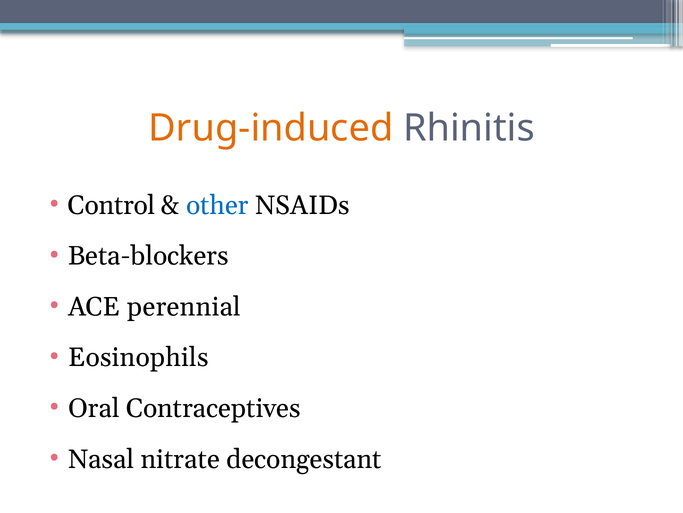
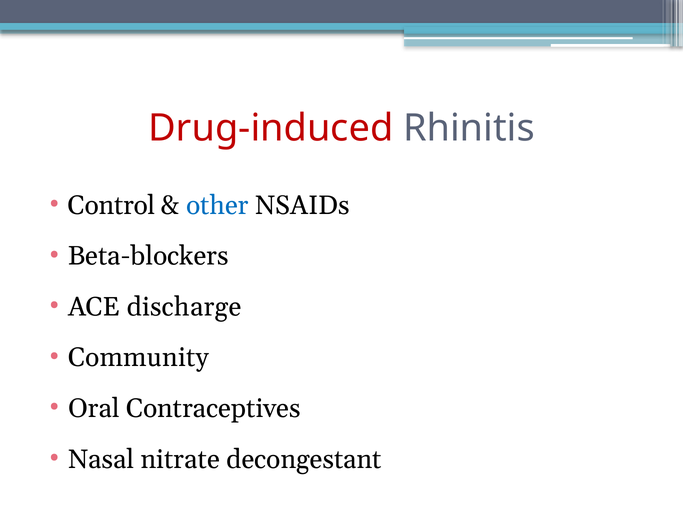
Drug-induced colour: orange -> red
perennial: perennial -> discharge
Eosinophils: Eosinophils -> Community
